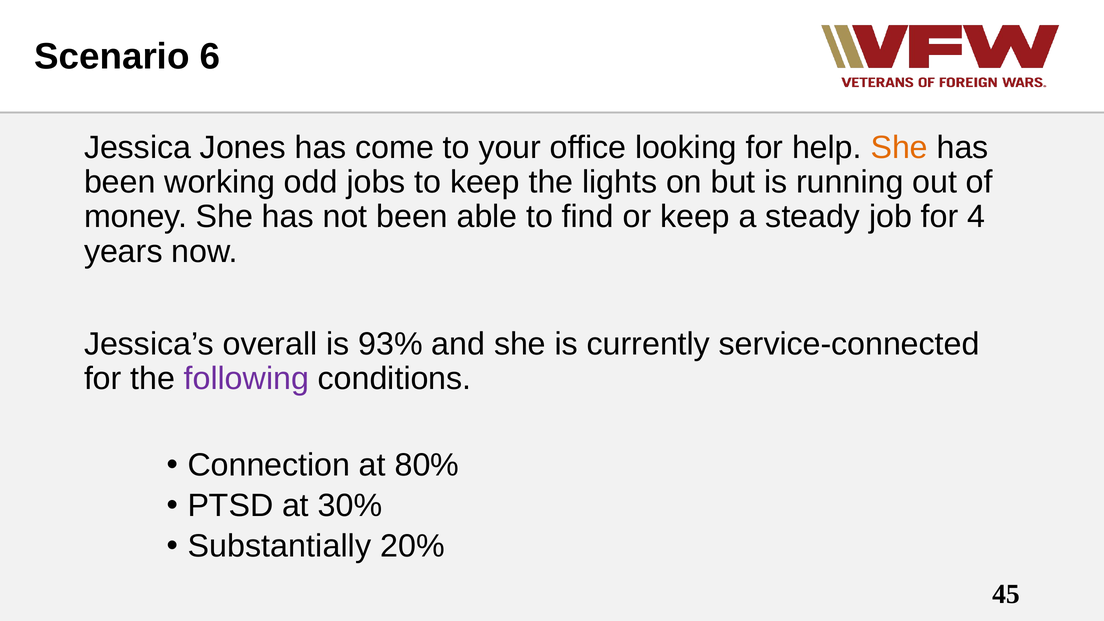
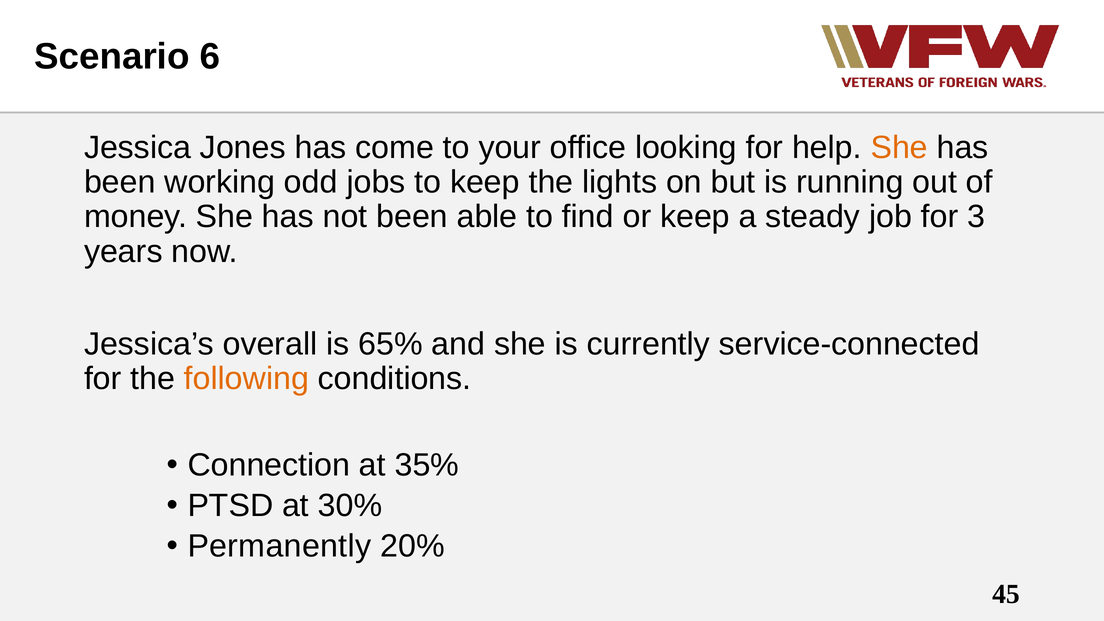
4: 4 -> 3
93%: 93% -> 65%
following colour: purple -> orange
80%: 80% -> 35%
Substantially: Substantially -> Permanently
